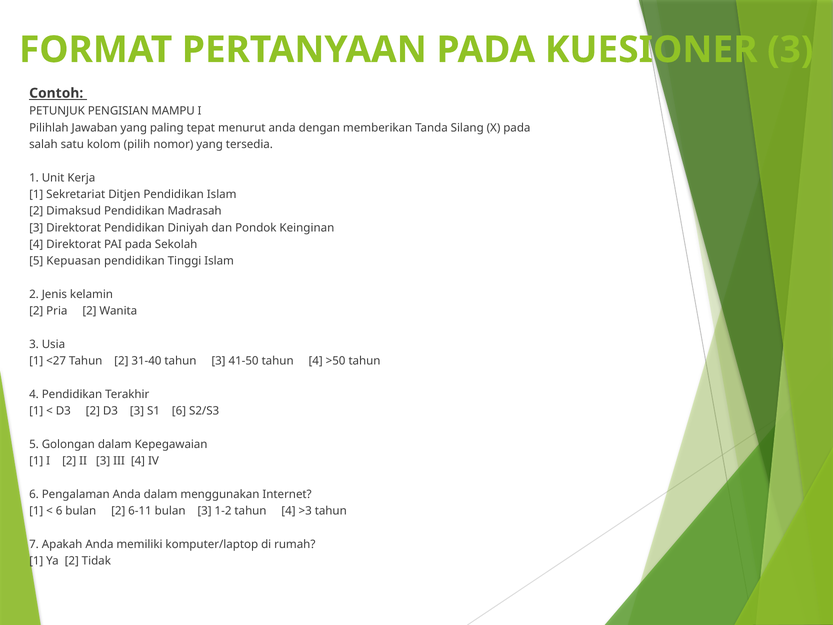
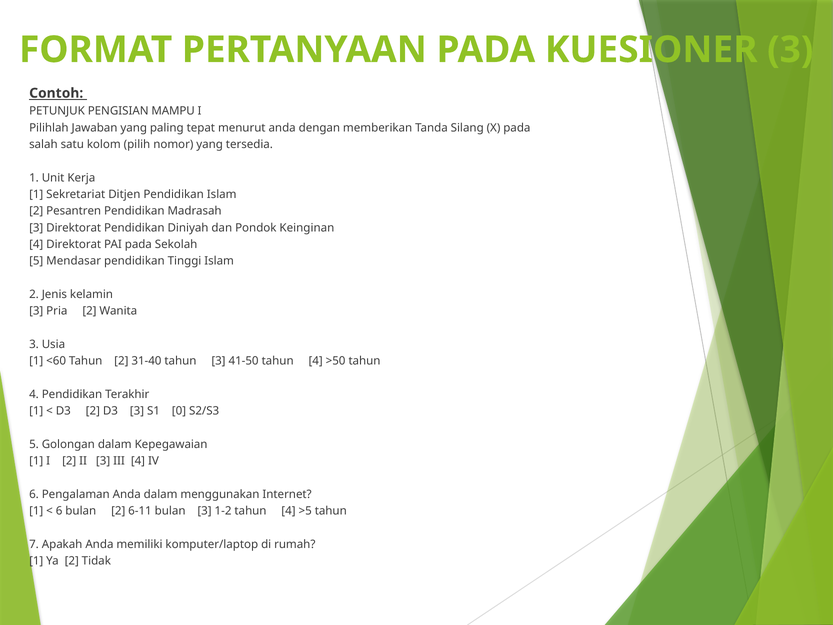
Dimaksud: Dimaksud -> Pesantren
Kepuasan: Kepuasan -> Mendasar
2 at (36, 311): 2 -> 3
<27: <27 -> <60
S1 6: 6 -> 0
>3: >3 -> >5
